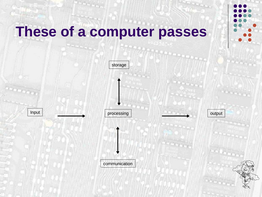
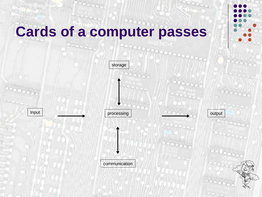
These: These -> Cards
